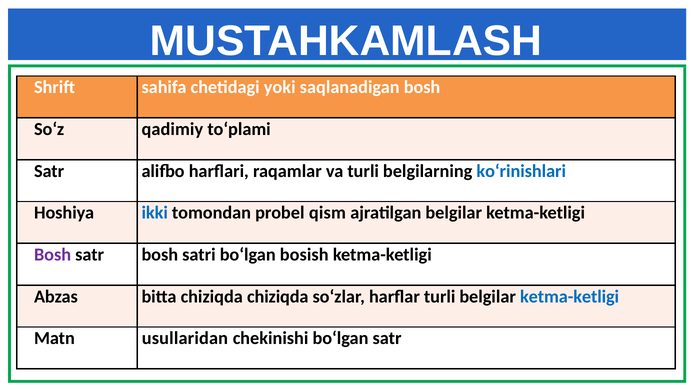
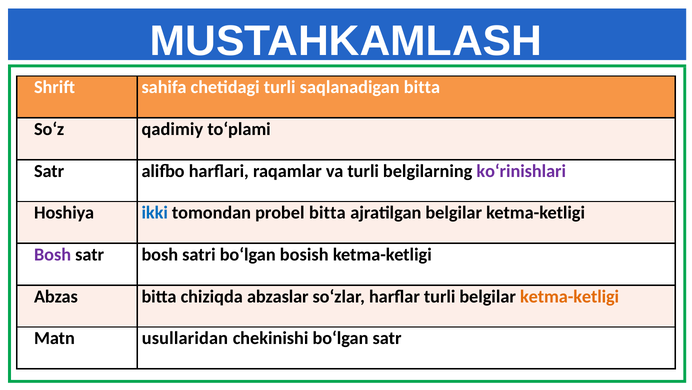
chetidagi yoki: yoki -> turli
saqlanadigan bosh: bosh -> bitta
ko‘rinishlari colour: blue -> purple
probel qism: qism -> bitta
chiziqda chiziqda: chiziqda -> abzaslar
ketma-ketligi at (570, 296) colour: blue -> orange
